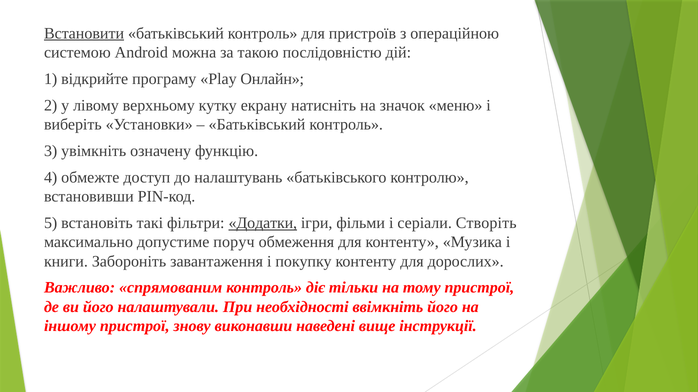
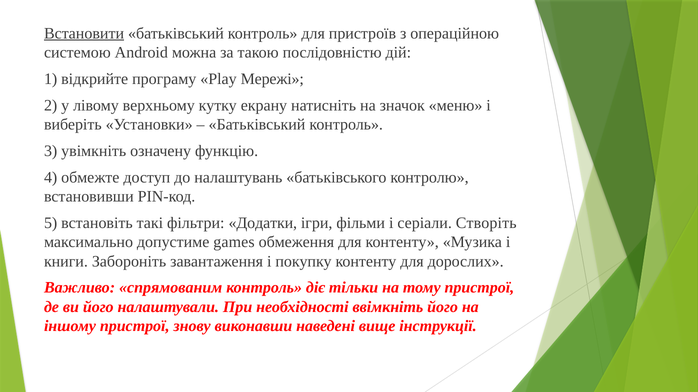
Онлайн: Онлайн -> Мережі
Додатки underline: present -> none
поруч: поруч -> games
